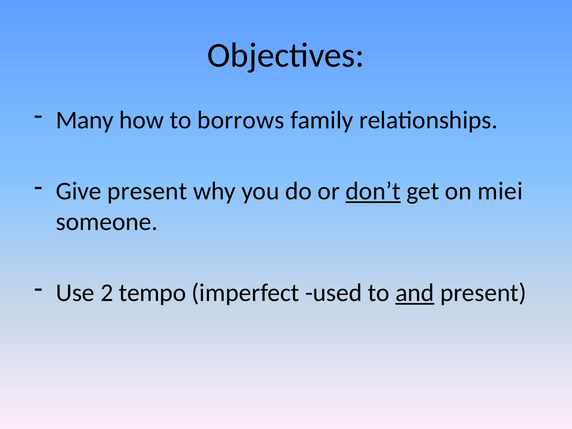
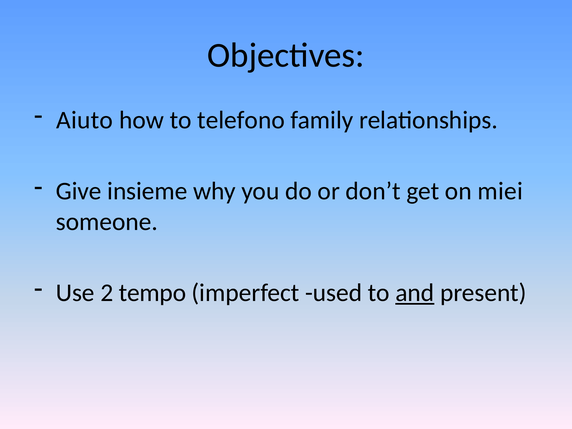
Many: Many -> Aiuto
borrows: borrows -> telefono
Give present: present -> insieme
don’t underline: present -> none
